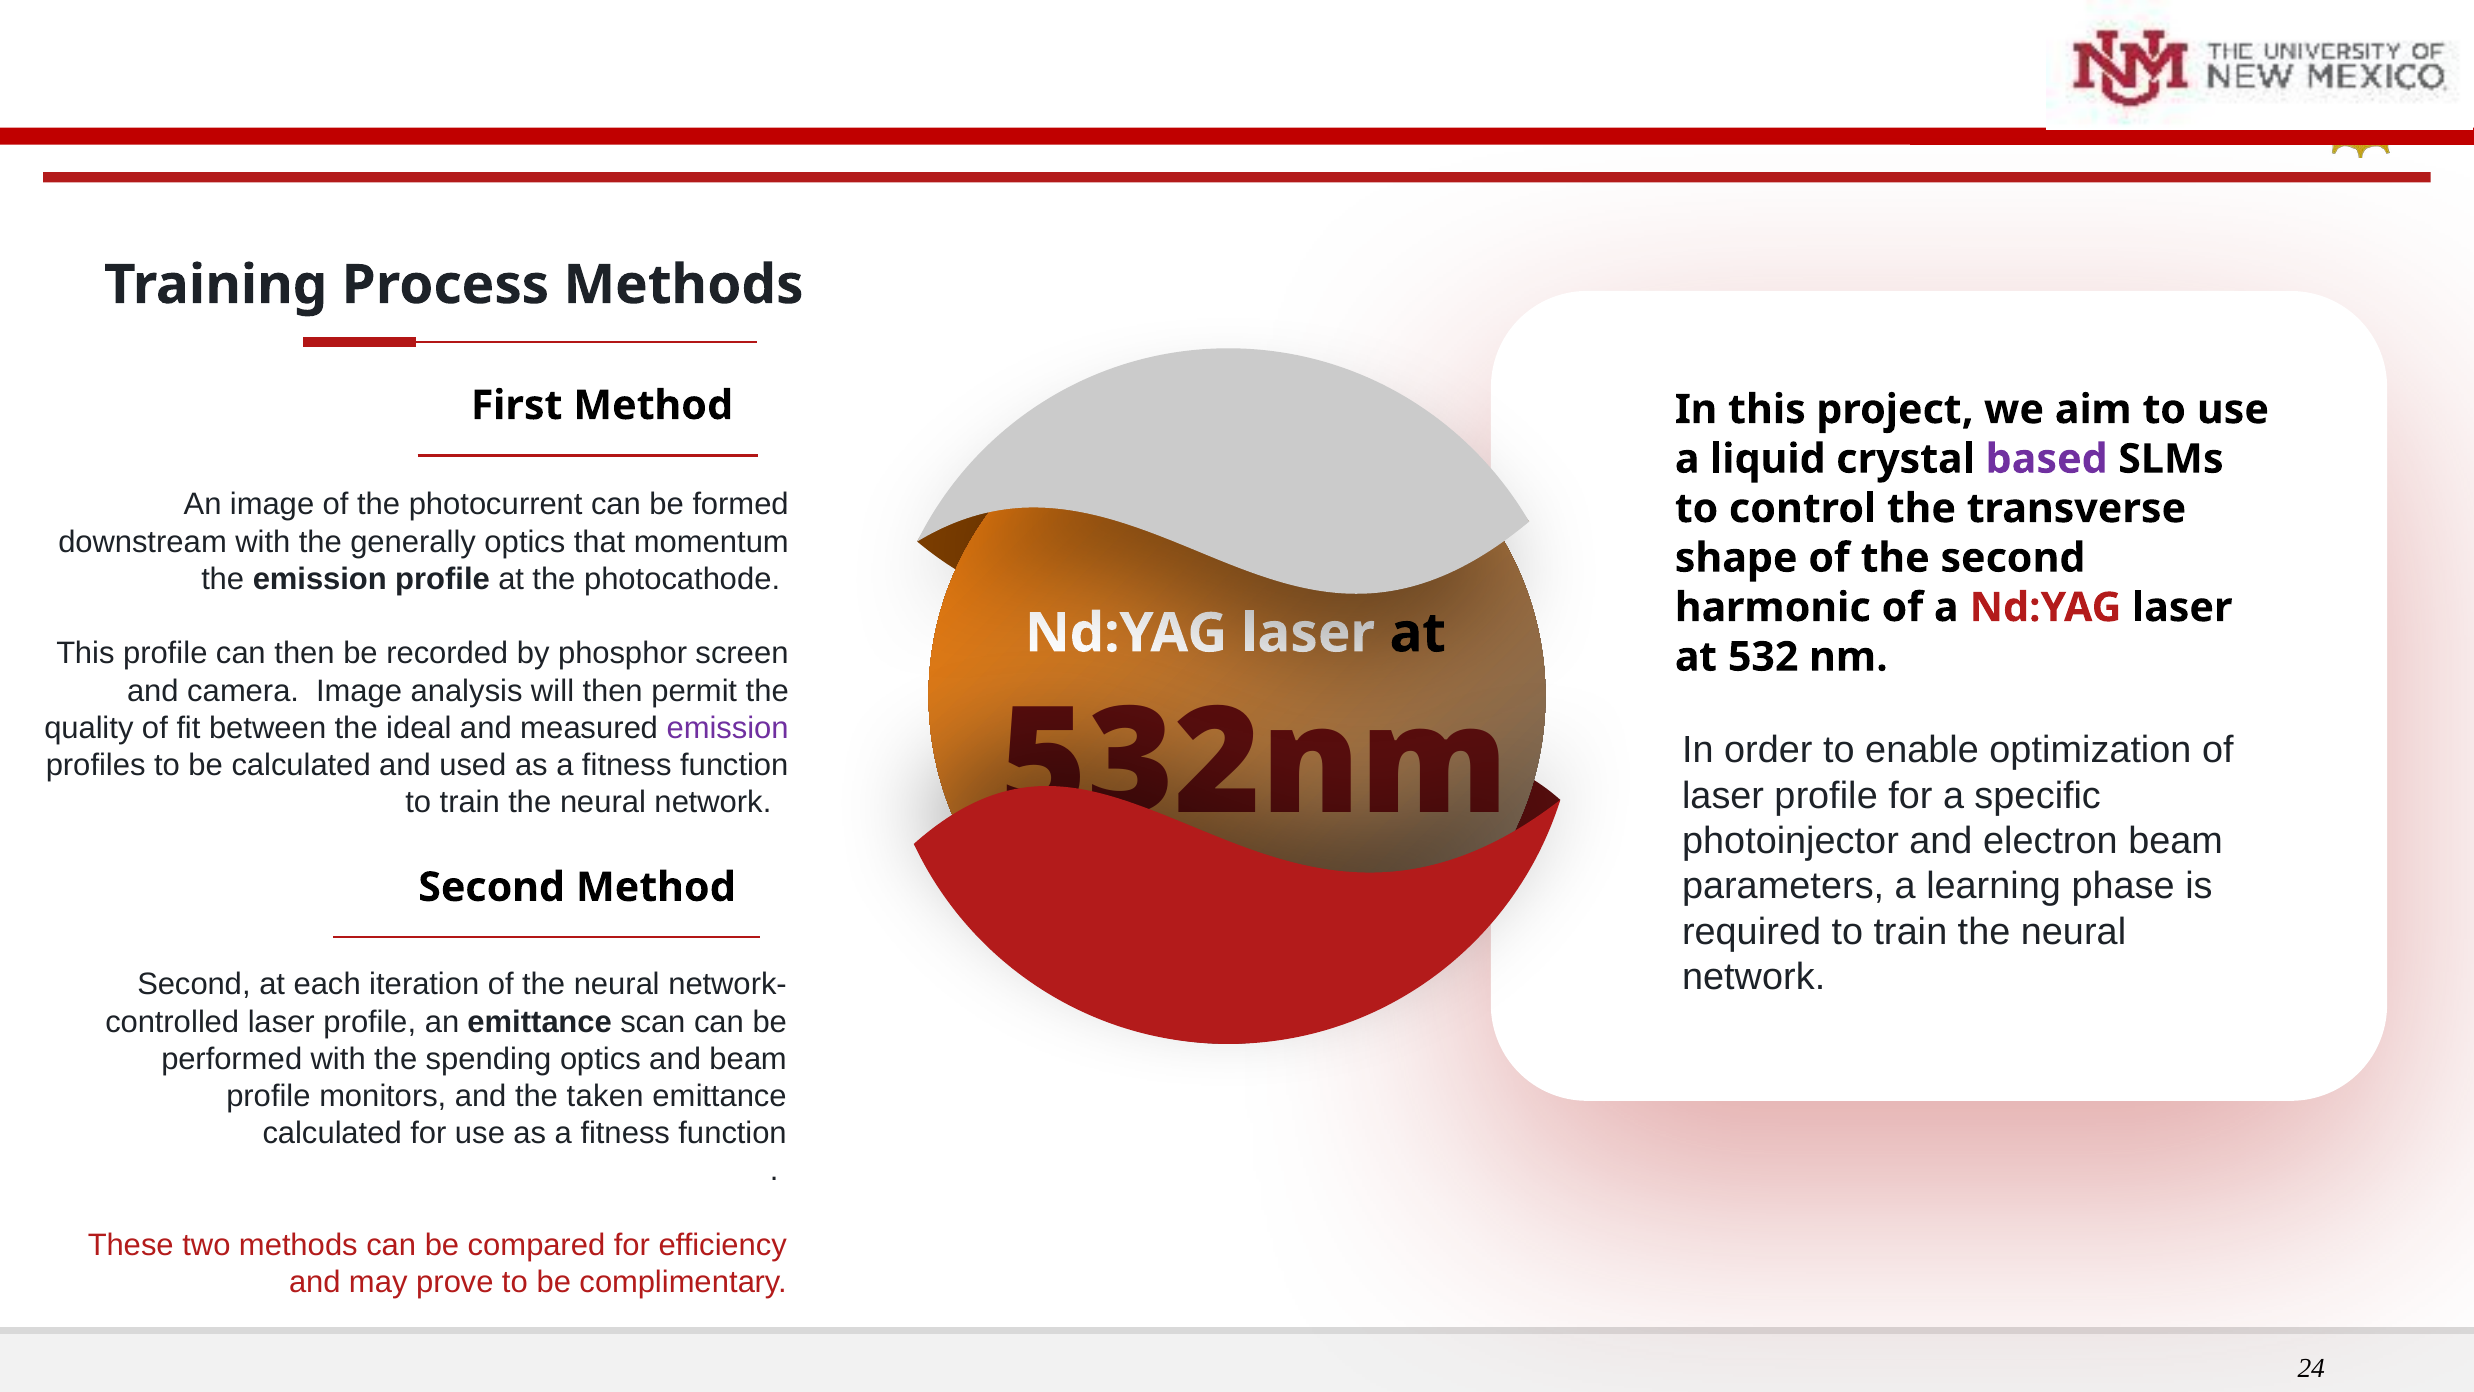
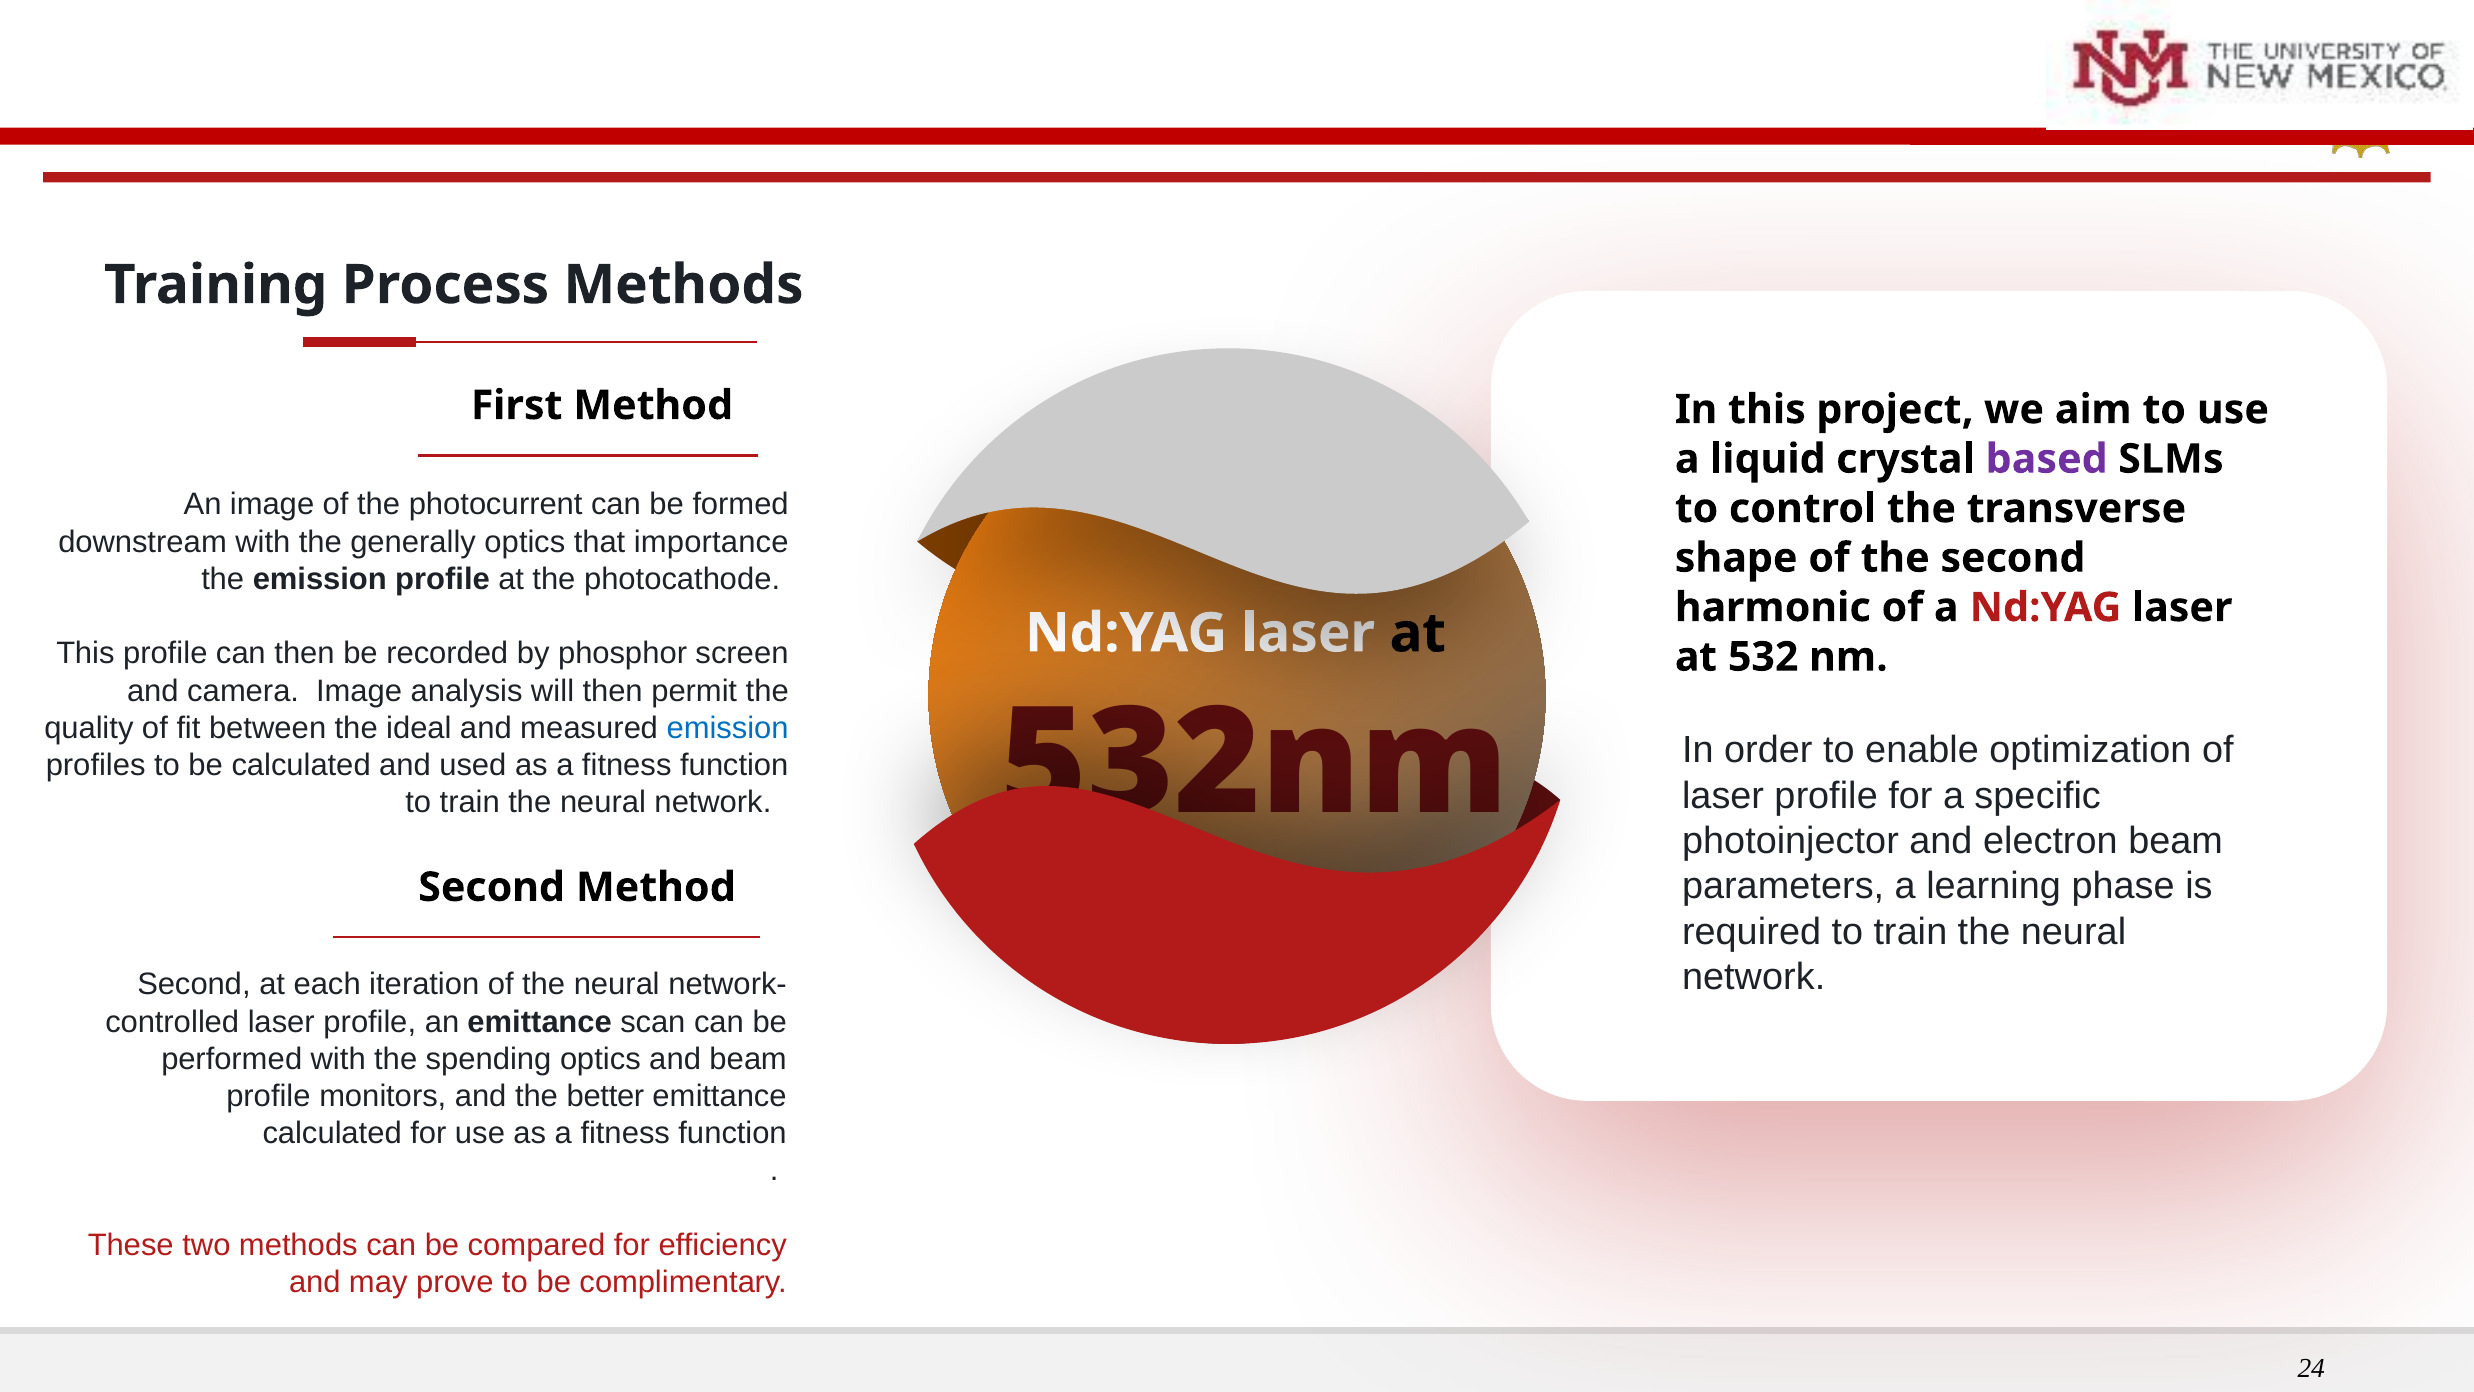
momentum: momentum -> importance
emission at (728, 728) colour: purple -> blue
taken: taken -> better
